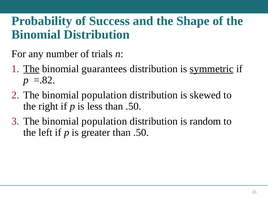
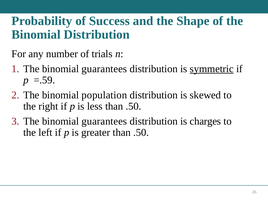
The at (31, 69) underline: present -> none
=.82: =.82 -> =.59
population at (104, 121): population -> guarantees
random: random -> charges
